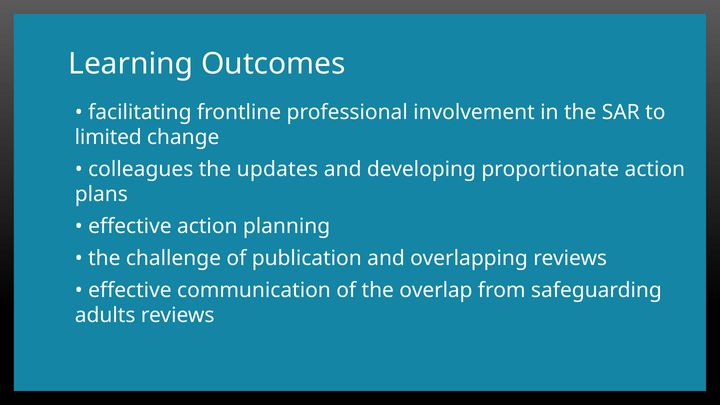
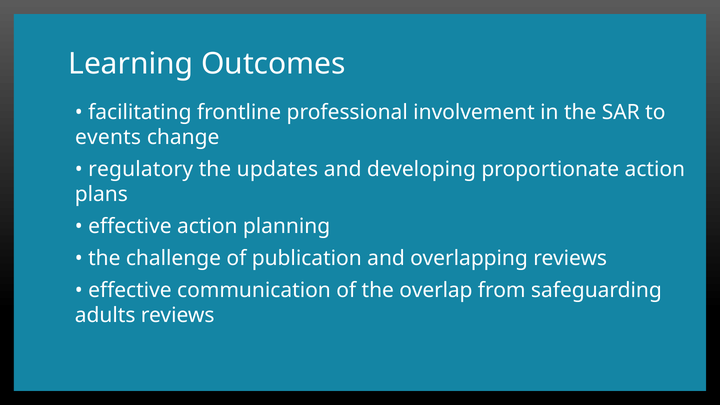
limited: limited -> events
colleagues: colleagues -> regulatory
